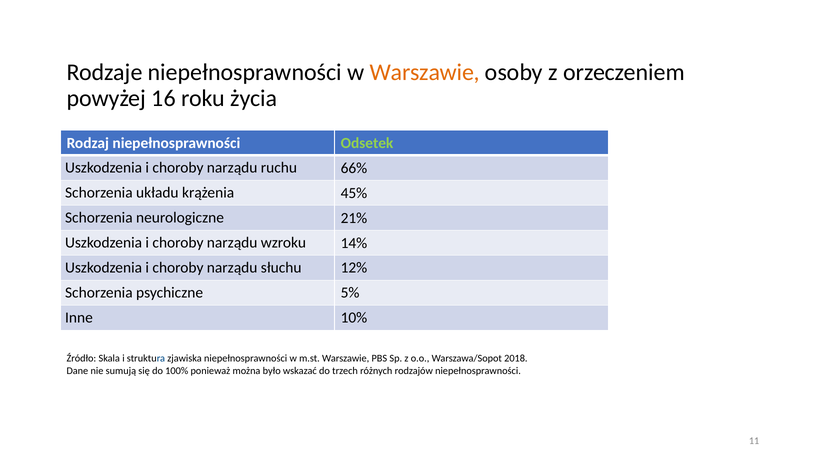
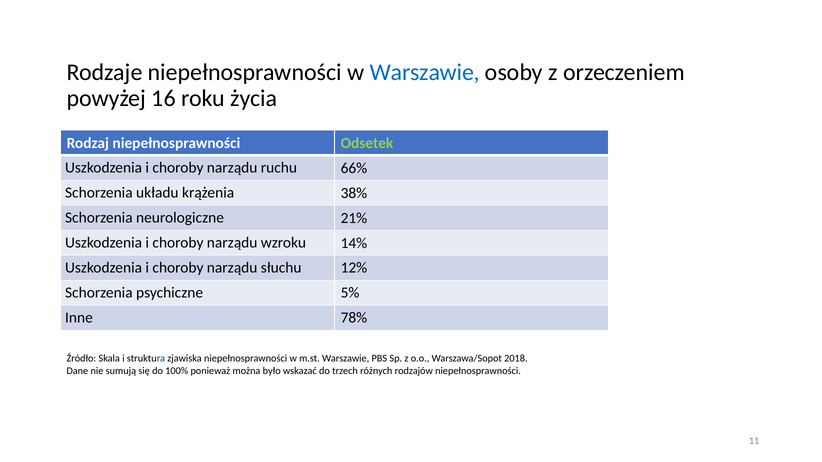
Warszawie at (425, 72) colour: orange -> blue
45%: 45% -> 38%
10%: 10% -> 78%
